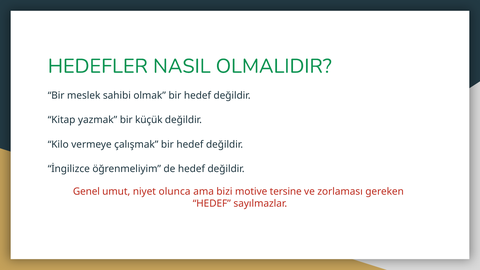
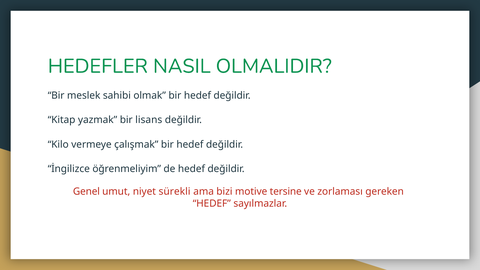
küçük: küçük -> lisans
olunca: olunca -> sürekli
